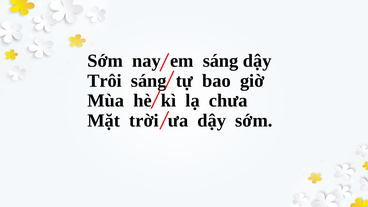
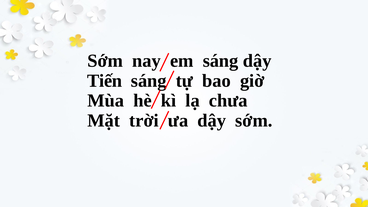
Trôi: Trôi -> Tiến
